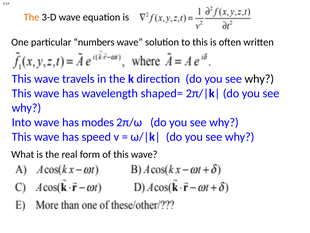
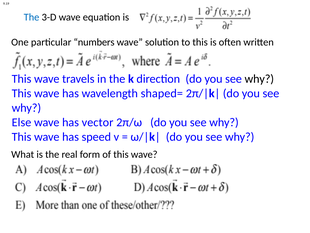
The at (32, 17) colour: orange -> blue
Into: Into -> Else
modes: modes -> vector
